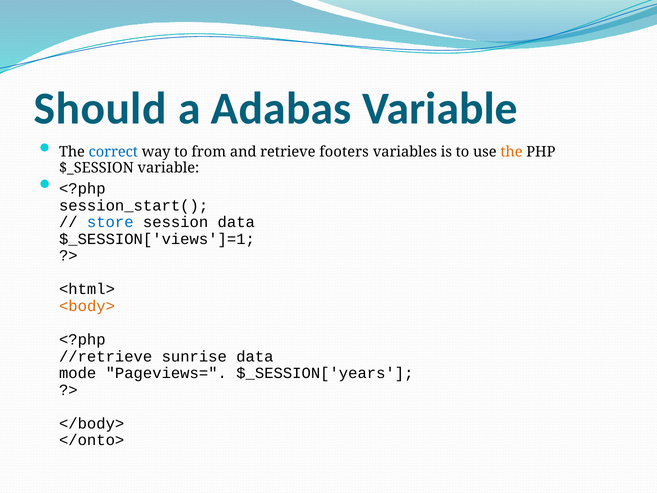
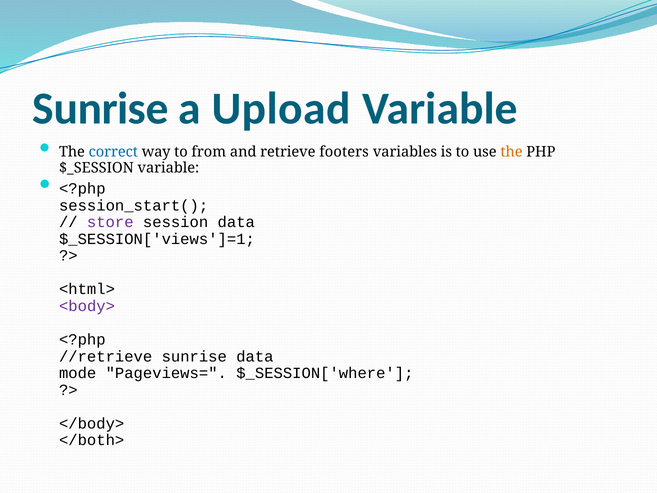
Should at (100, 109): Should -> Sunrise
Adabas: Adabas -> Upload
store colour: blue -> purple
<body> colour: orange -> purple
$_SESSION['years: $_SESSION['years -> $_SESSION['where
</onto>: </onto> -> </both>
